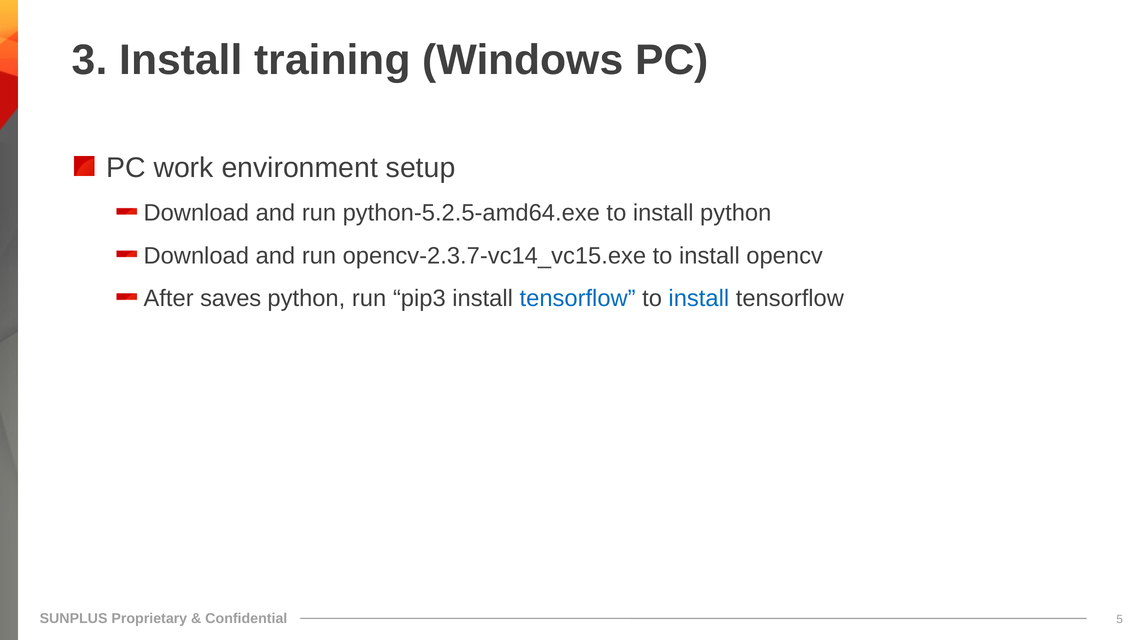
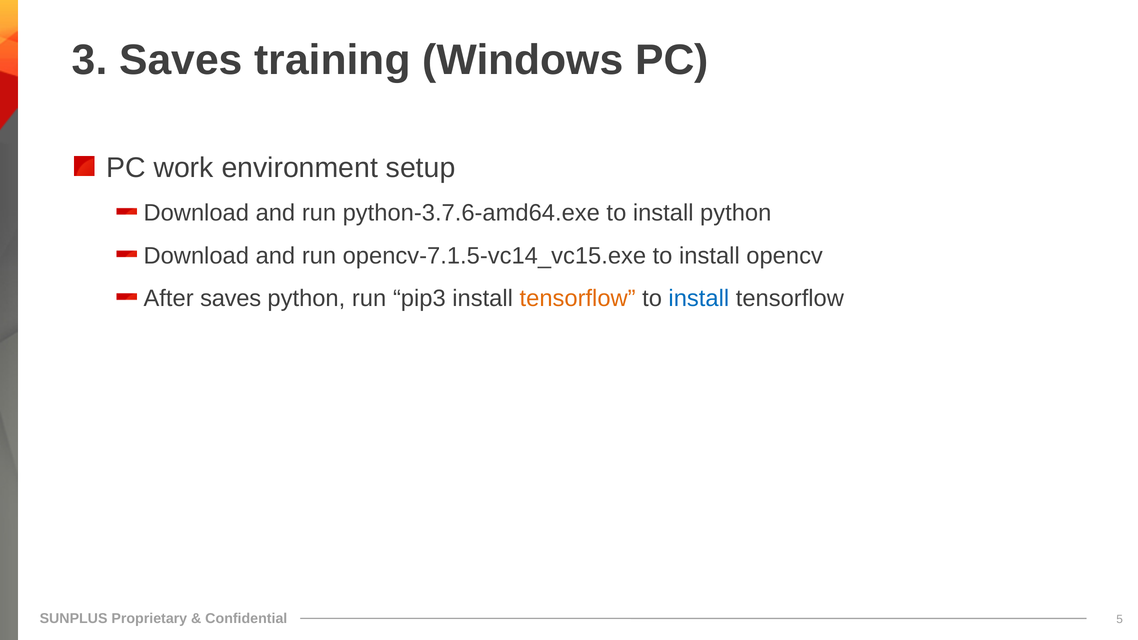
3 Install: Install -> Saves
python-5.2.5-amd64.exe: python-5.2.5-amd64.exe -> python-3.7.6-amd64.exe
opencv-2.3.7-vc14_vc15.exe: opencv-2.3.7-vc14_vc15.exe -> opencv-7.1.5-vc14_vc15.exe
tensorflow at (578, 299) colour: blue -> orange
